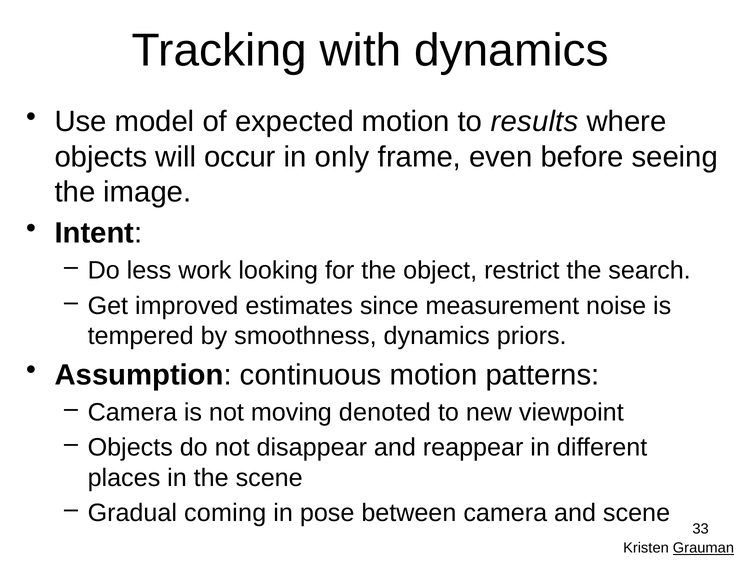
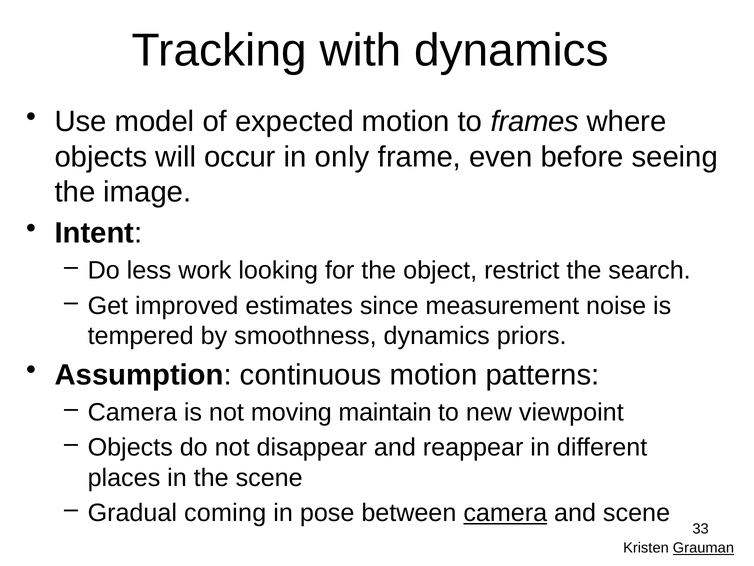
results: results -> frames
denoted: denoted -> maintain
camera at (505, 512) underline: none -> present
